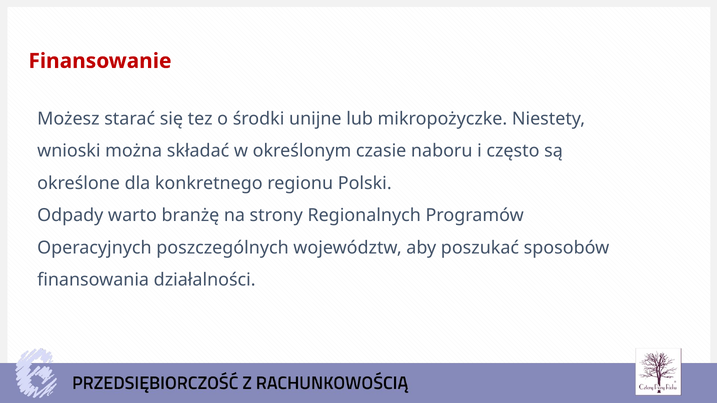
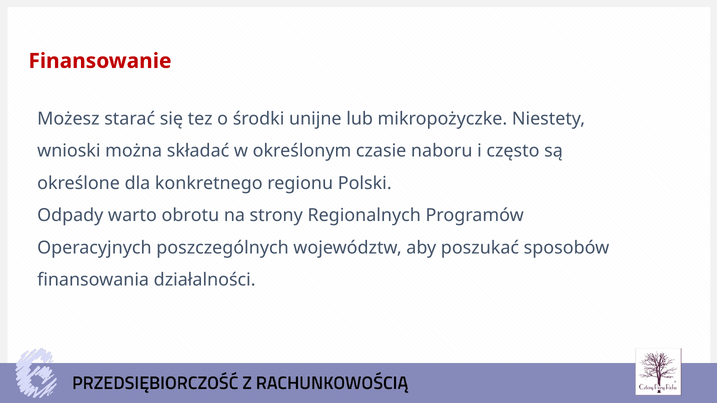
branżę: branżę -> obrotu
